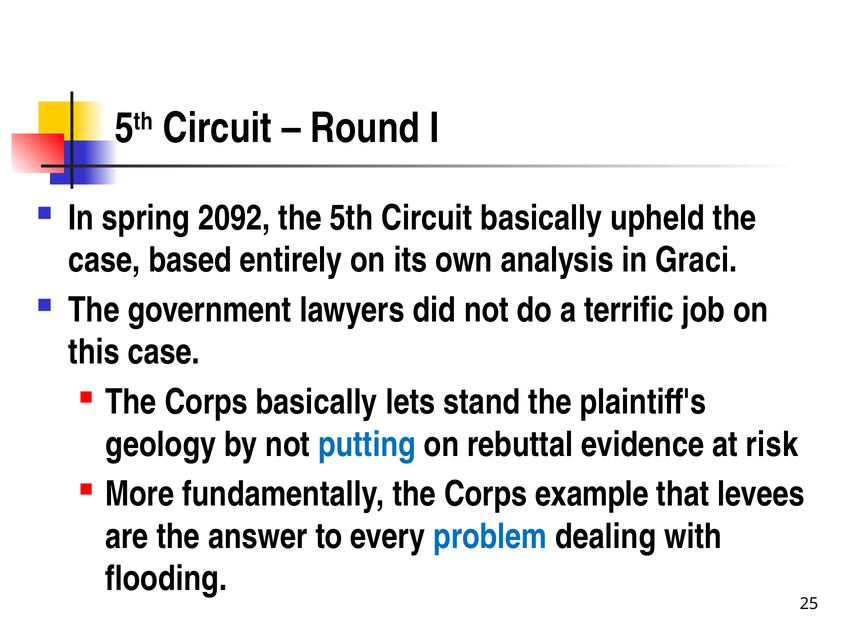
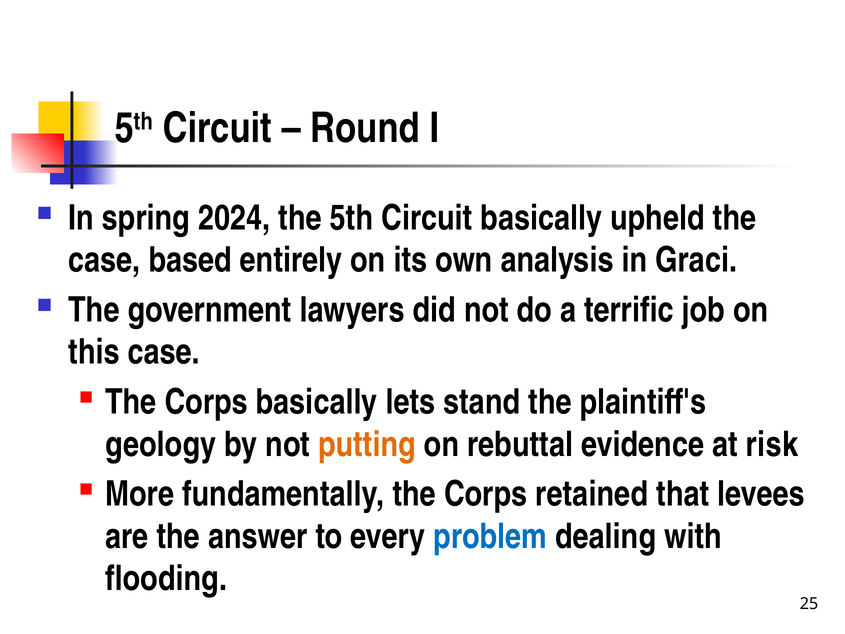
2092: 2092 -> 2024
putting colour: blue -> orange
example: example -> retained
